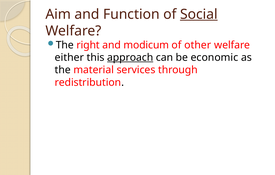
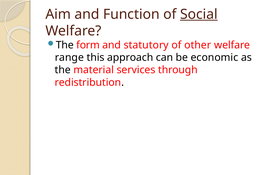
right: right -> form
modicum: modicum -> statutory
either: either -> range
approach underline: present -> none
